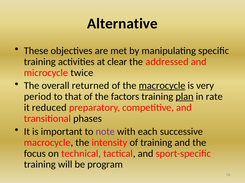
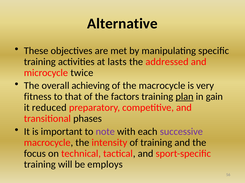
clear: clear -> lasts
returned: returned -> achieving
macrocycle at (162, 86) underline: present -> none
period: period -> fitness
rate: rate -> gain
successive colour: black -> purple
program: program -> employs
